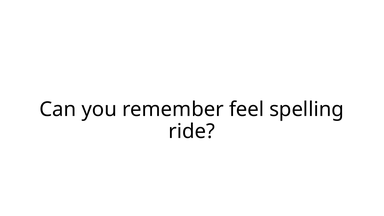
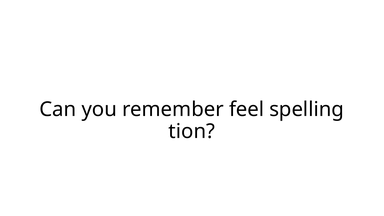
ride: ride -> tion
